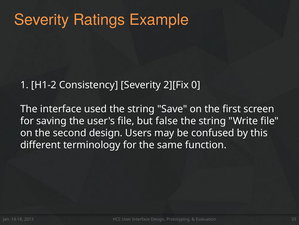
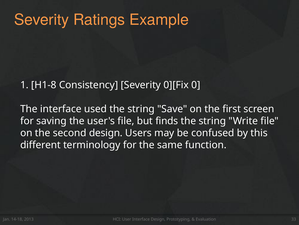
H1-2: H1-2 -> H1-8
2][Fix: 2][Fix -> 0][Fix
false: false -> finds
